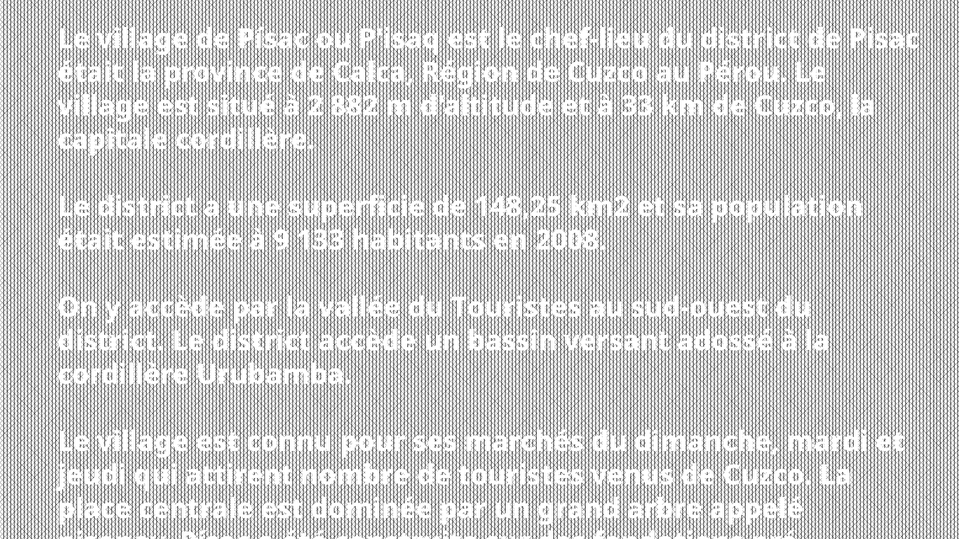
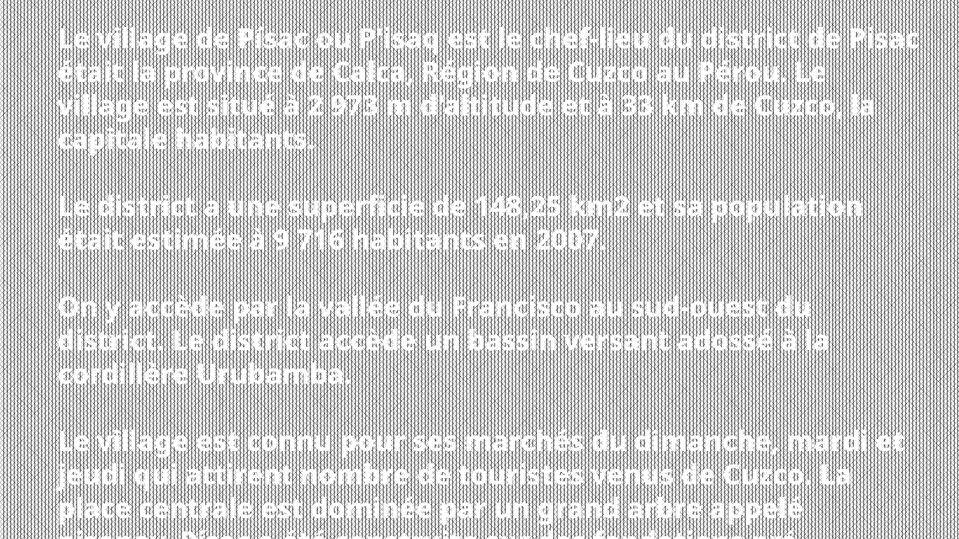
882: 882 -> 973
capitale cordillère: cordillère -> habitants
133: 133 -> 716
2008: 2008 -> 2007
du Touristes: Touristes -> Francisco
